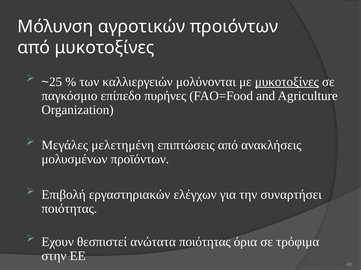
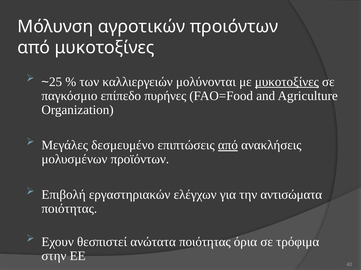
μελετημένη: μελετημένη -> δεσμευμένο
από at (228, 146) underline: none -> present
συναρτήσει: συναρτήσει -> αντισώματα
